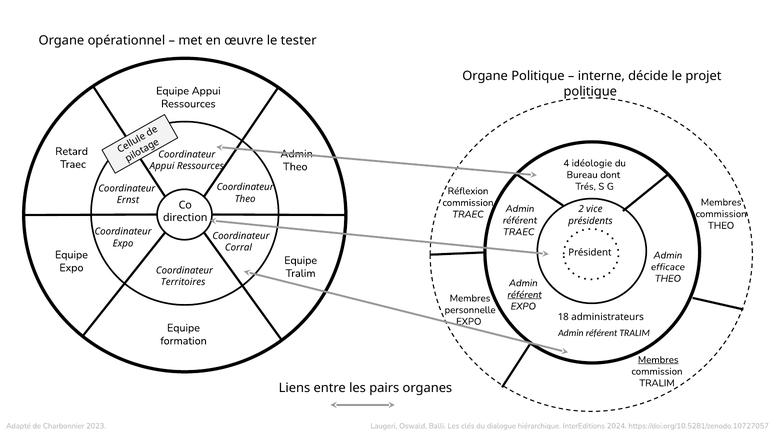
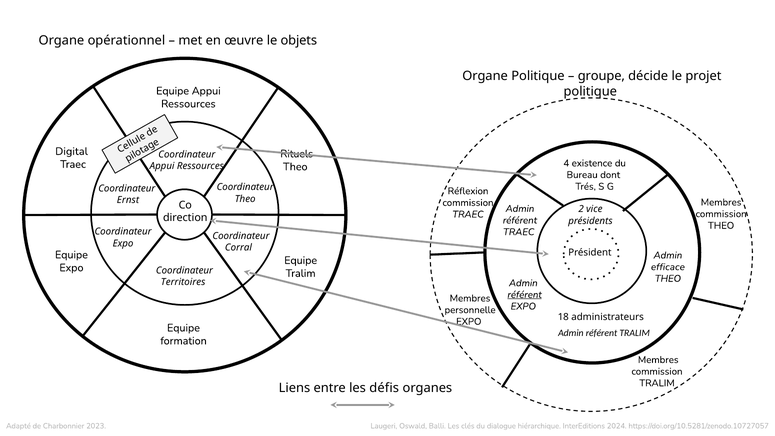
tester: tester -> objets
interne: interne -> groupe
Retard: Retard -> Digital
Admin at (297, 154): Admin -> Rituels
idéologie: idéologie -> existence
Membres at (658, 360) underline: present -> none
pairs: pairs -> défis
